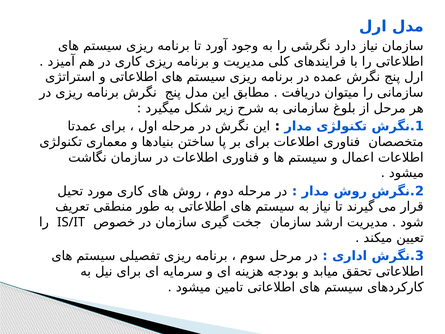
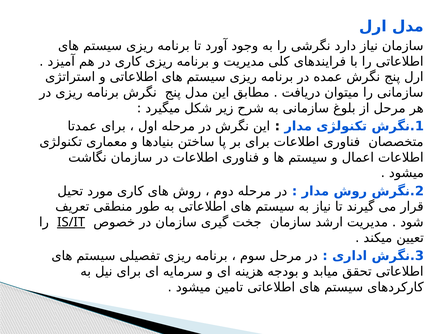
IS/IT underline: none -> present
